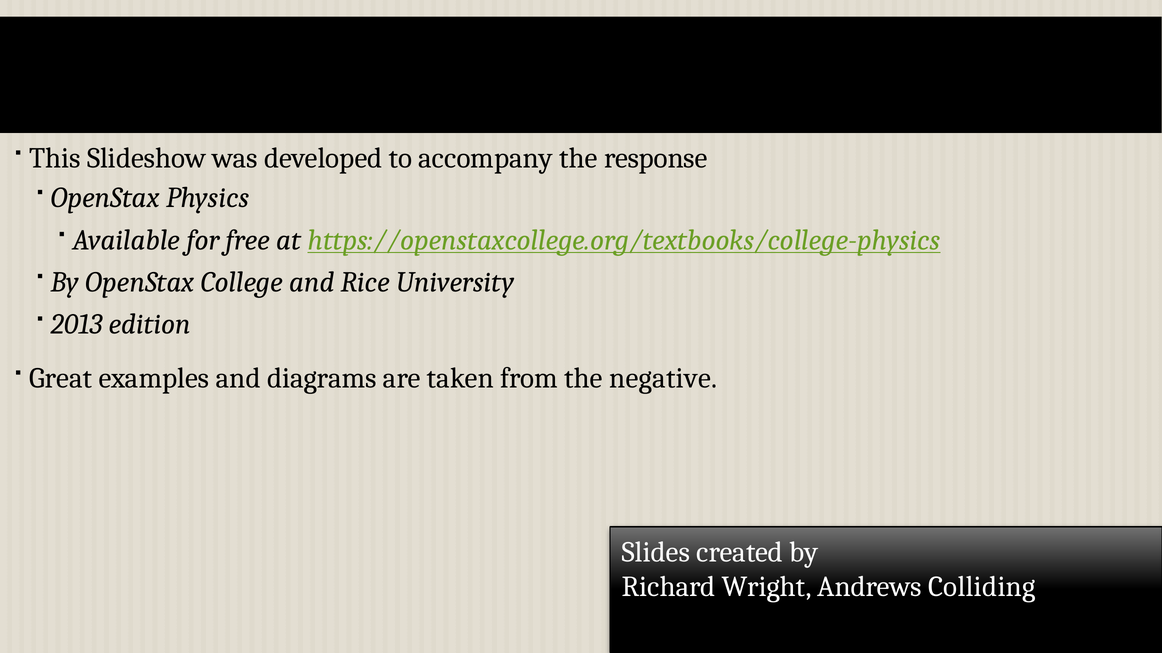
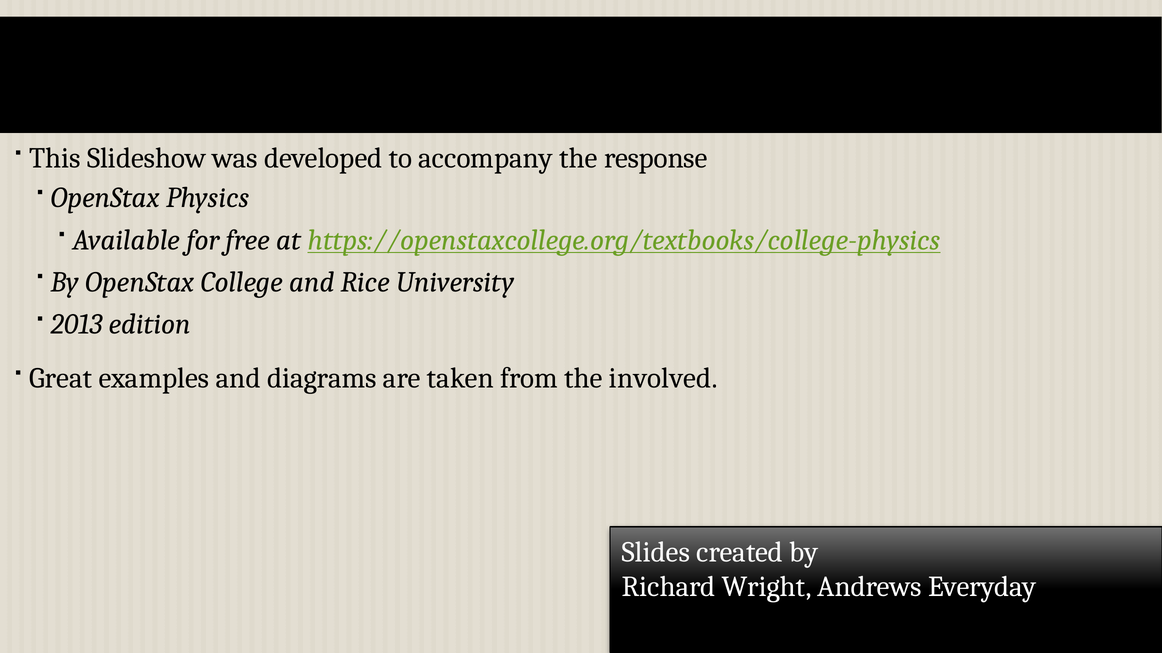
negative: negative -> involved
Colliding: Colliding -> Everyday
